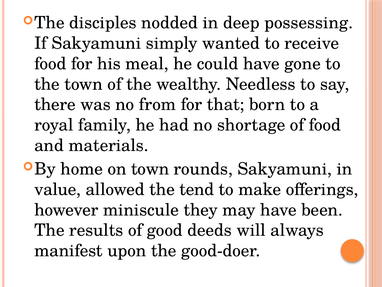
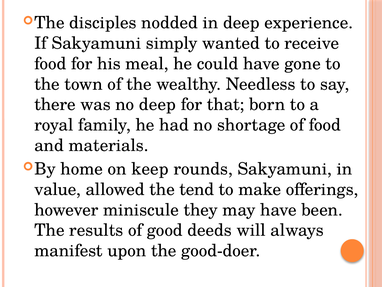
possessing: possessing -> experience
no from: from -> deep
on town: town -> keep
